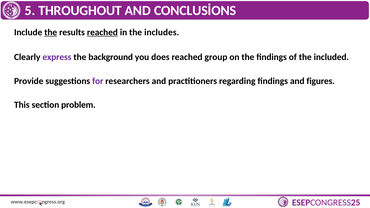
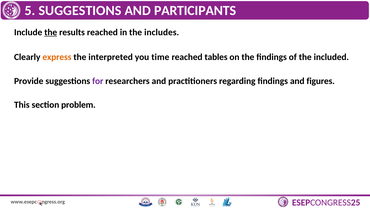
5 THROUGHOUT: THROUGHOUT -> SUGGESTIONS
CONCLUSİONS: CONCLUSİONS -> PARTICIPANTS
reached at (102, 32) underline: present -> none
express colour: purple -> orange
background: background -> interpreted
does: does -> time
group: group -> tables
